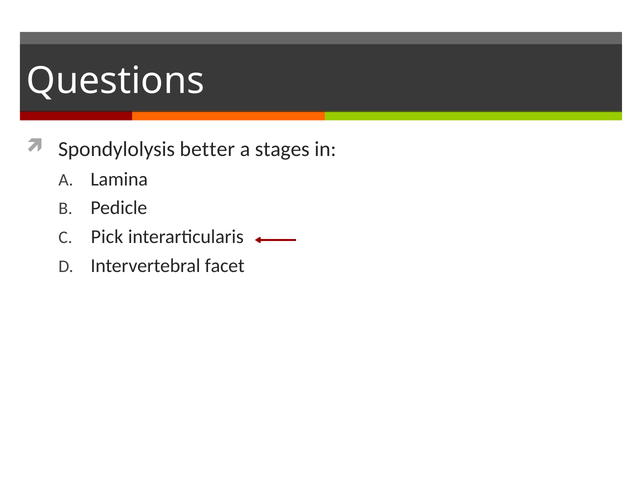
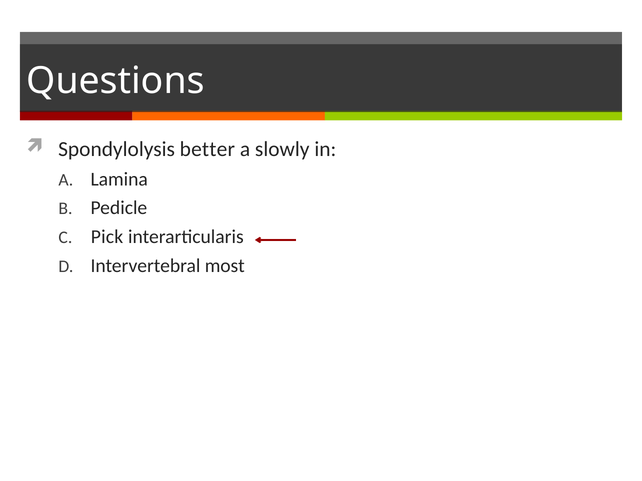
stages: stages -> slowly
facet: facet -> most
